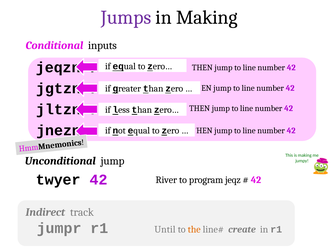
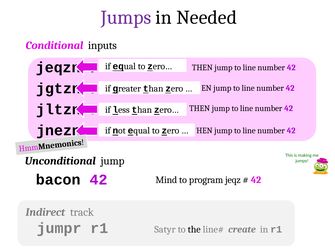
in Making: Making -> Needed
twyer: twyer -> bacon
River: River -> Mind
Until: Until -> Satyr
the colour: orange -> black
